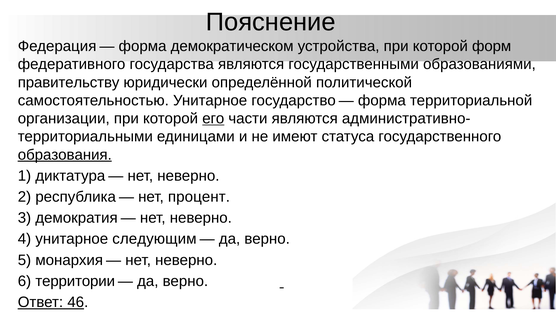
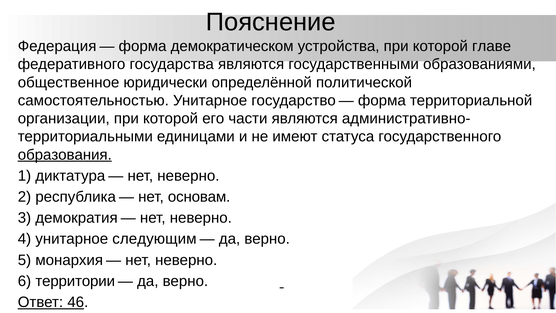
форм: форм -> главе
правительству: правительству -> общественное
его underline: present -> none
процент: процент -> основам
